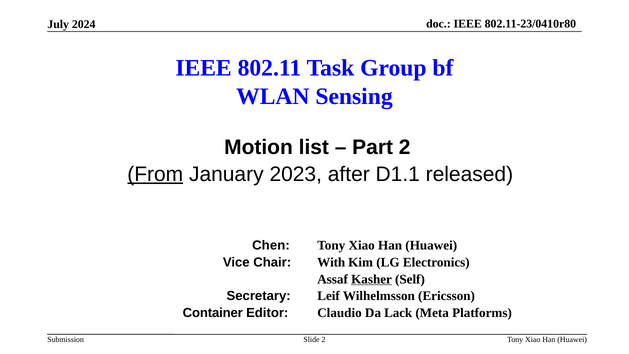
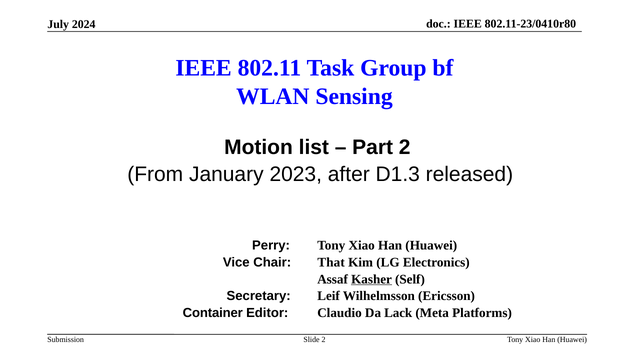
From underline: present -> none
D1.1: D1.1 -> D1.3
Chen: Chen -> Perry
With: With -> That
